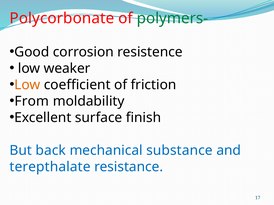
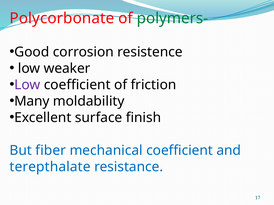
Low at (27, 85) colour: orange -> purple
From: From -> Many
back: back -> fiber
mechanical substance: substance -> coefficient
